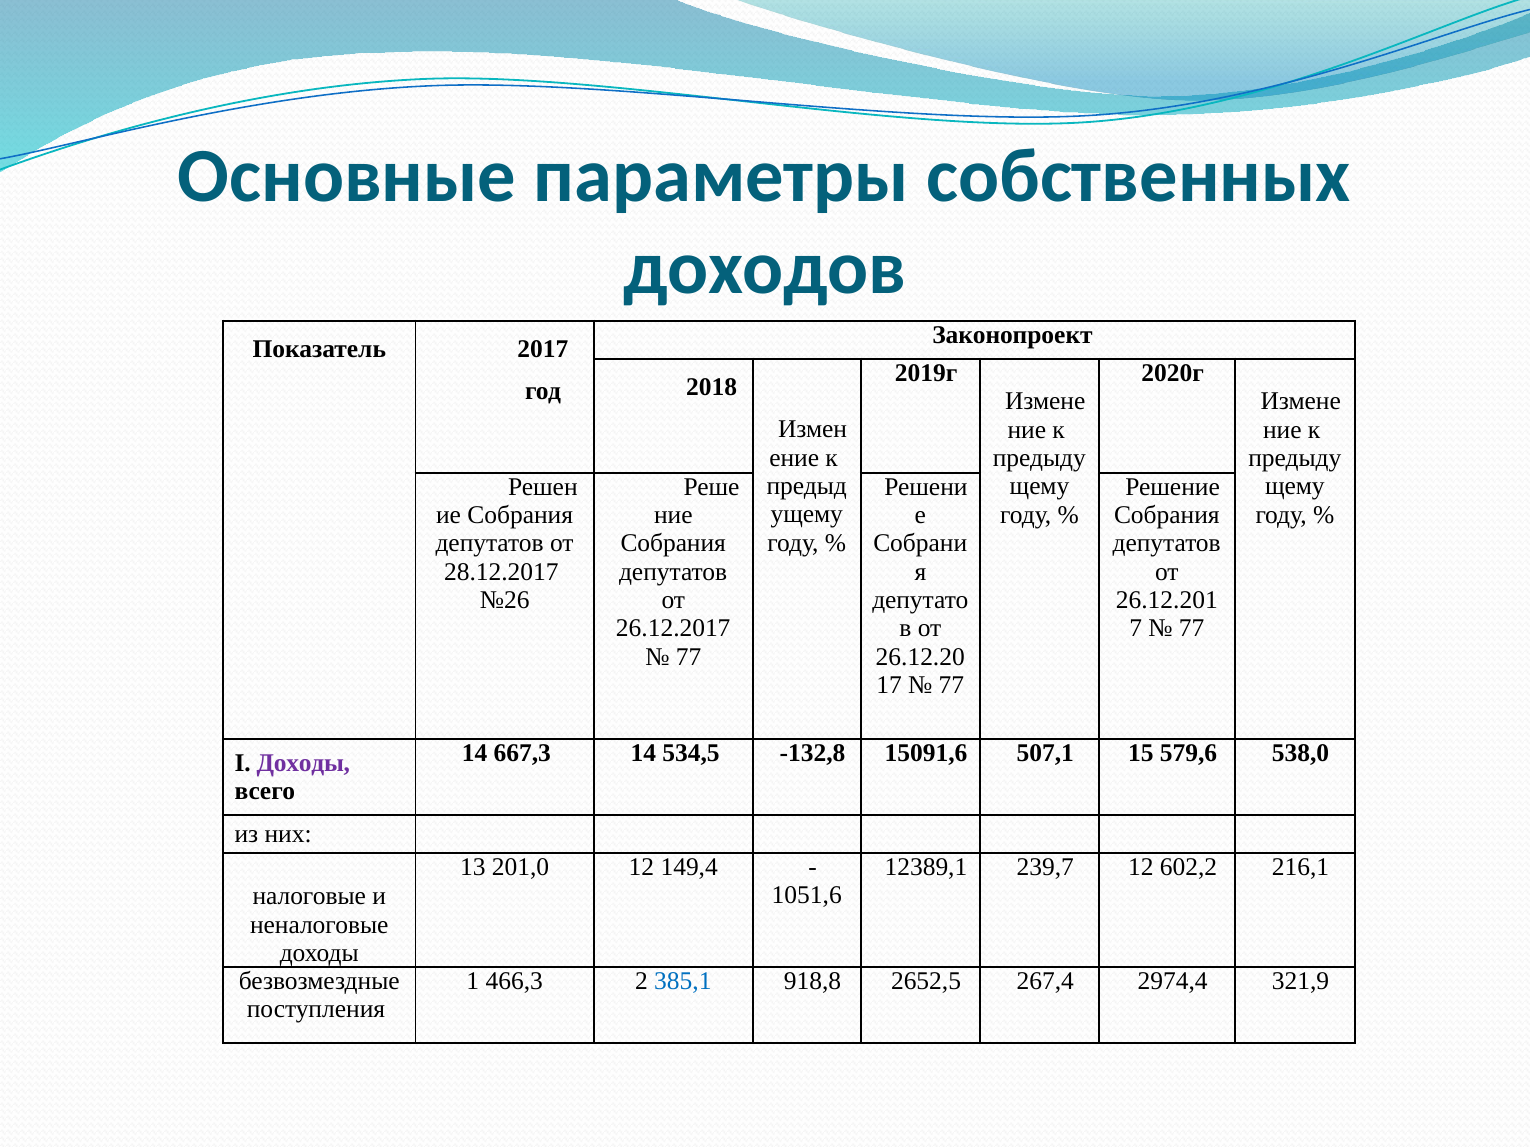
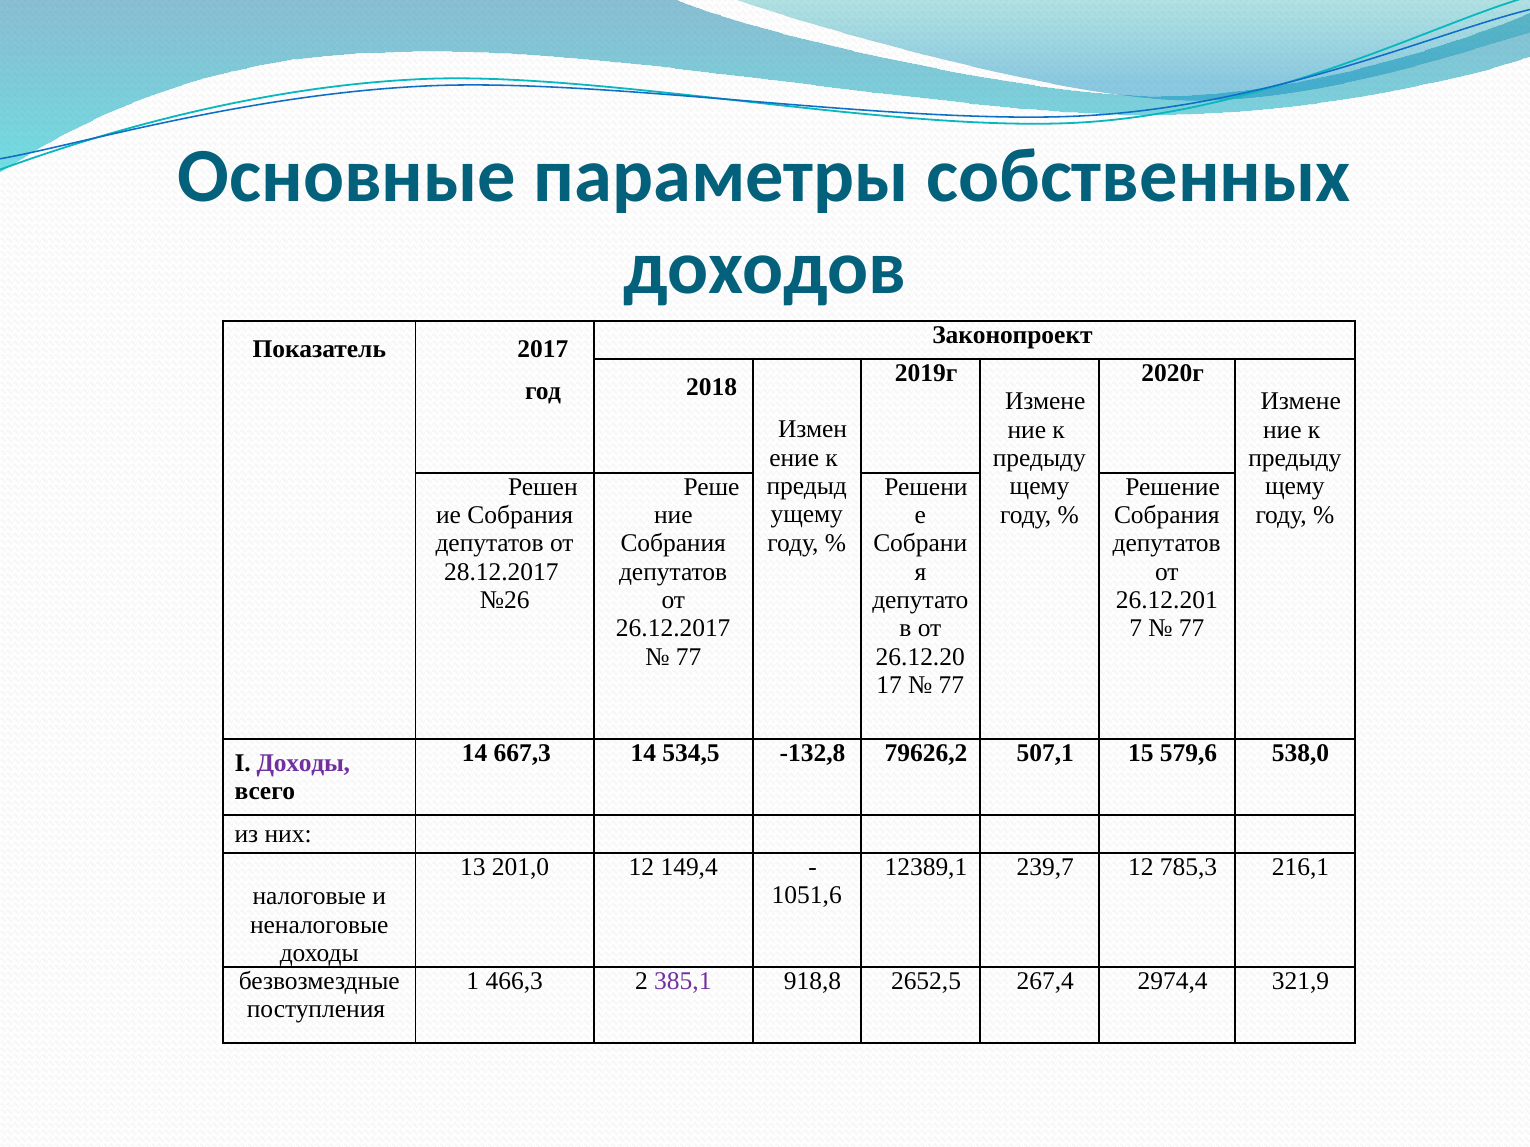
15091,6: 15091,6 -> 79626,2
602,2: 602,2 -> 785,3
385,1 colour: blue -> purple
